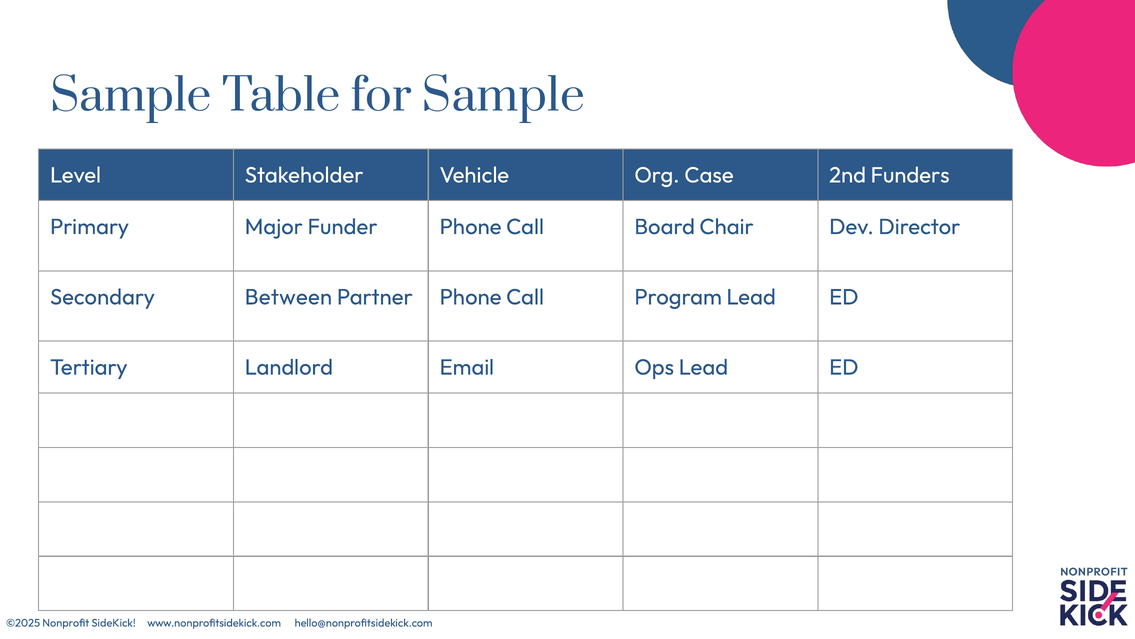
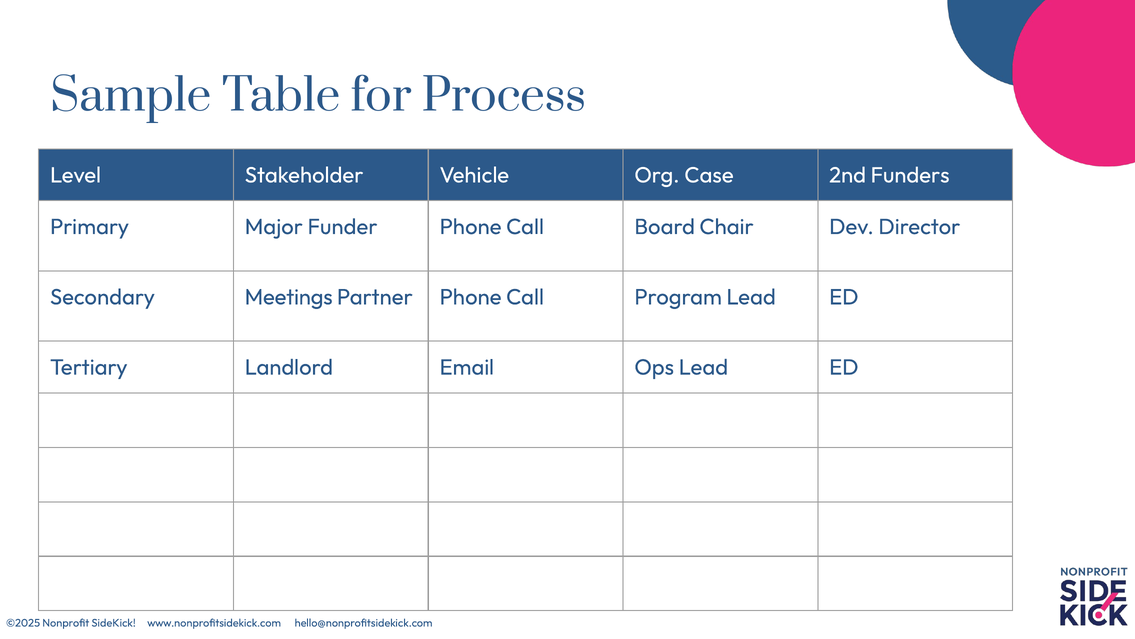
for Sample: Sample -> Process
Between: Between -> Meetings
